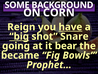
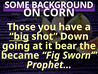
Reign: Reign -> Those
have underline: present -> none
Snare: Snare -> Down
Bowls: Bowls -> Sworn
